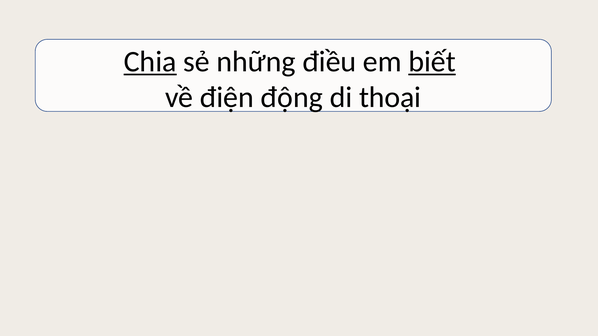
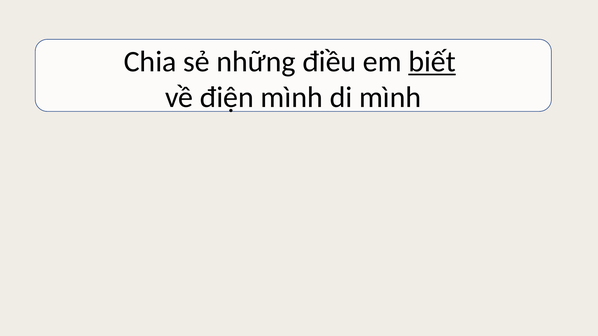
Chia underline: present -> none
điện động: động -> mình
di thoại: thoại -> mình
